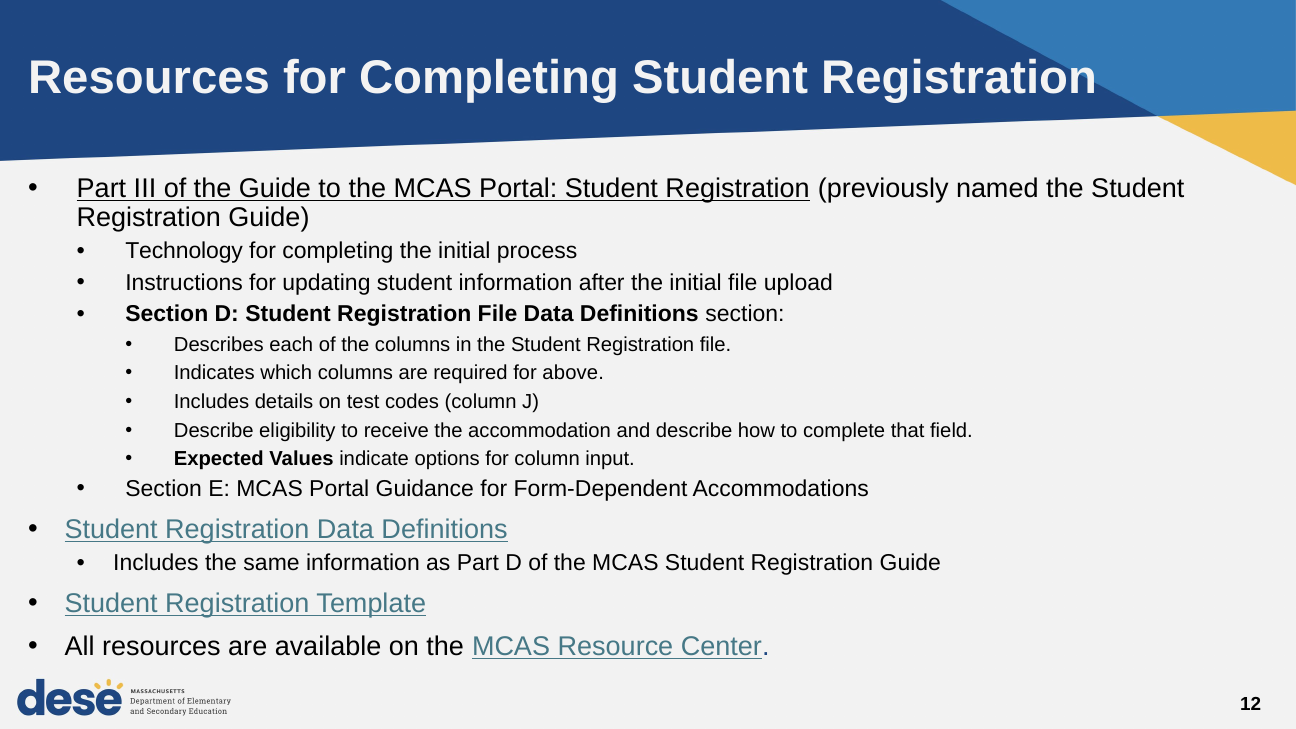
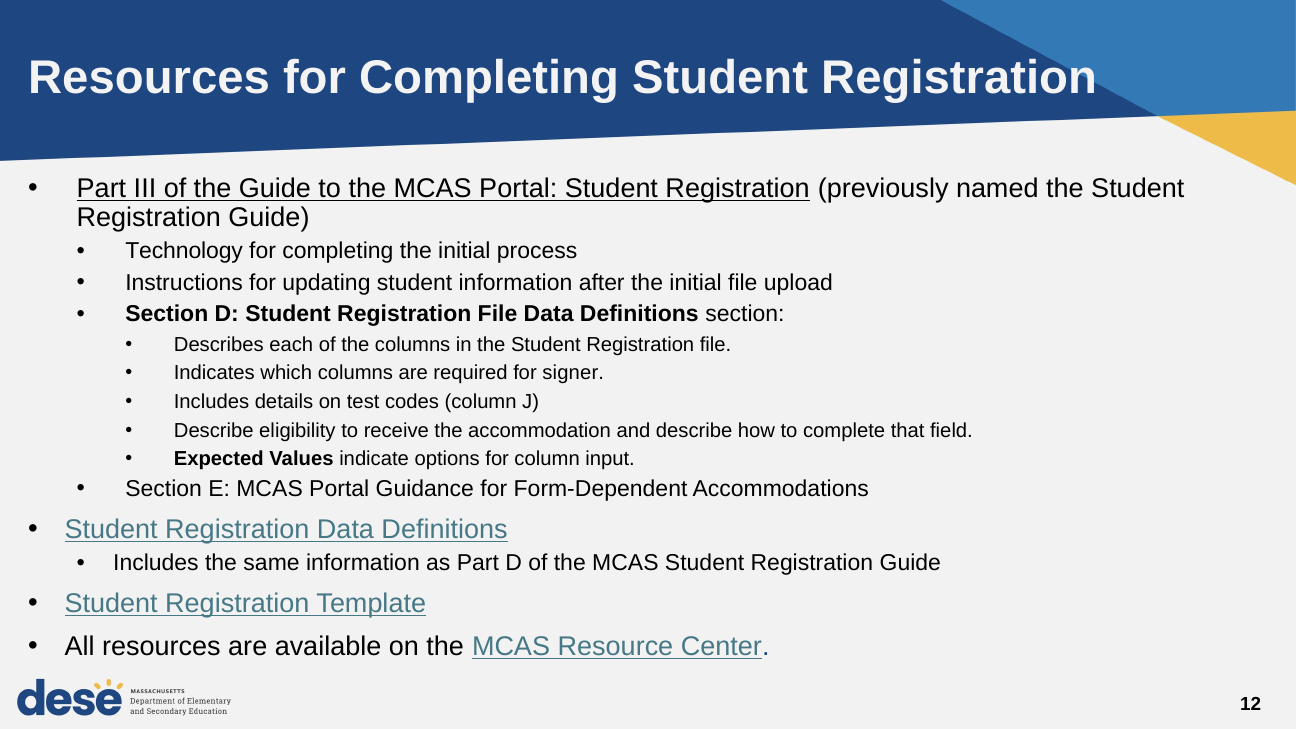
above: above -> signer
